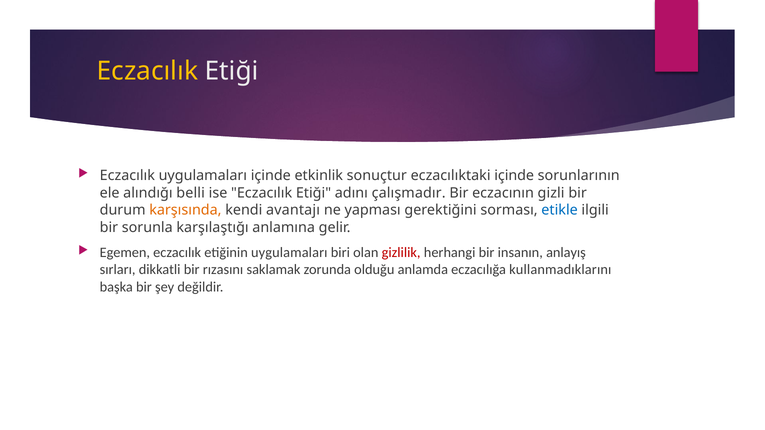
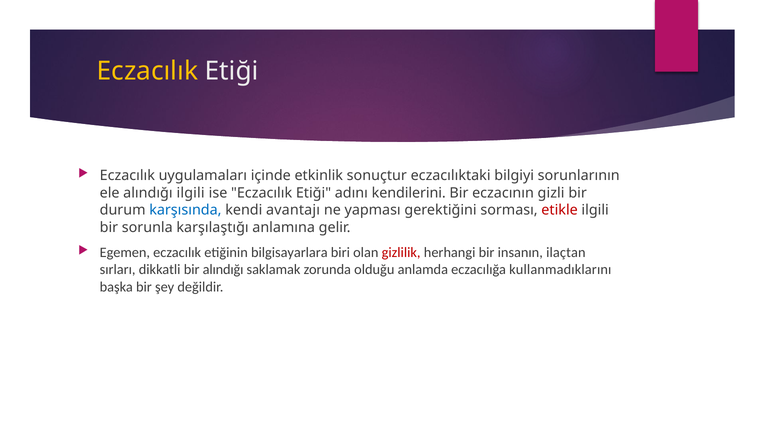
eczacılıktaki içinde: içinde -> bilgiyi
alındığı belli: belli -> ilgili
çalışmadır: çalışmadır -> kendilerini
karşısında colour: orange -> blue
etikle colour: blue -> red
etiğinin uygulamaları: uygulamaları -> bilgisayarlara
anlayış: anlayış -> ilaçtan
bir rızasını: rızasını -> alındığı
